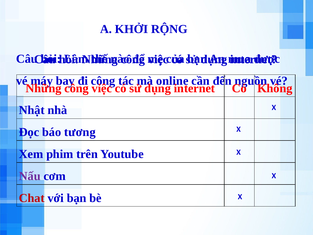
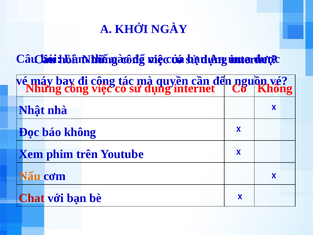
RỘNG: RỘNG -> NGÀY
online: online -> quyền
báo tương: tương -> không
Nấu colour: purple -> orange
